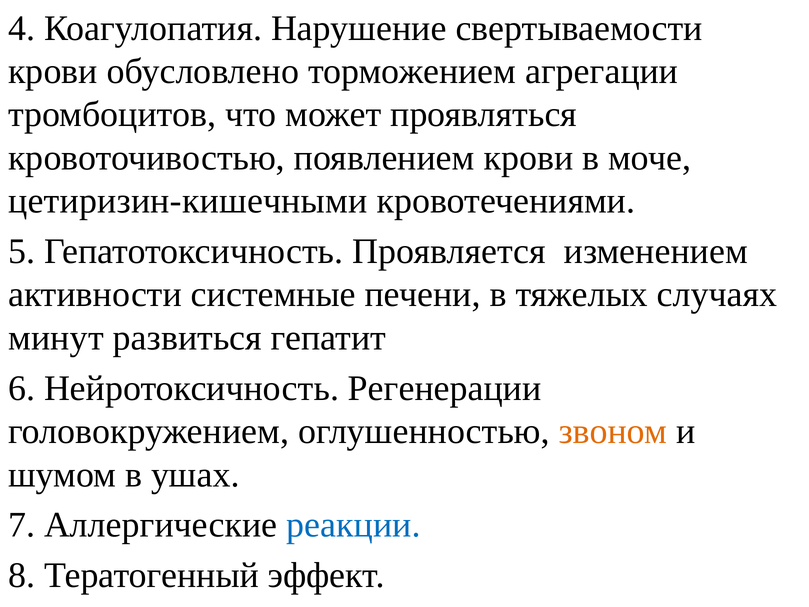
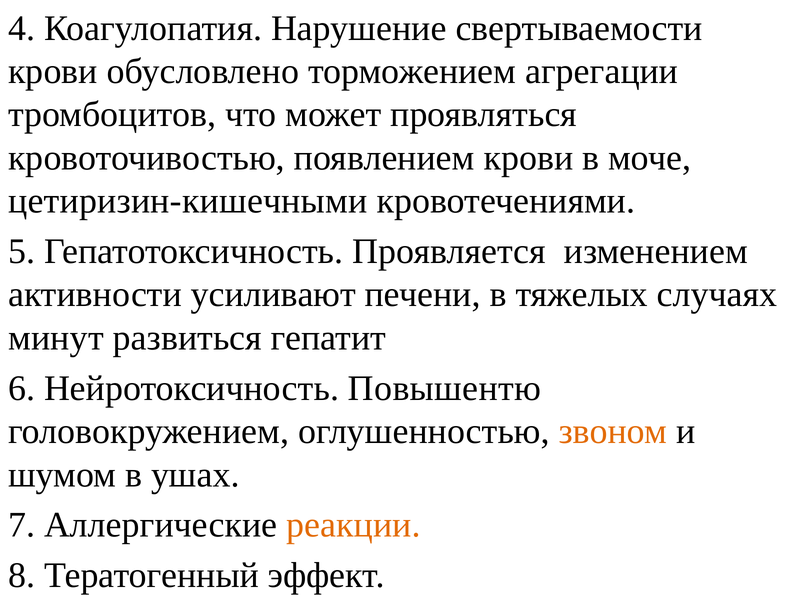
системные: системные -> усиливают
Регенерации: Регенерации -> Повышентю
реакции colour: blue -> orange
